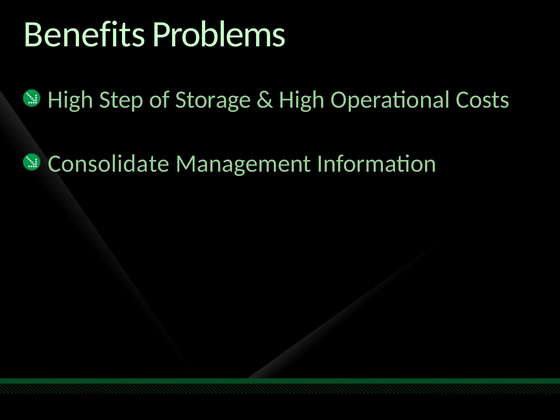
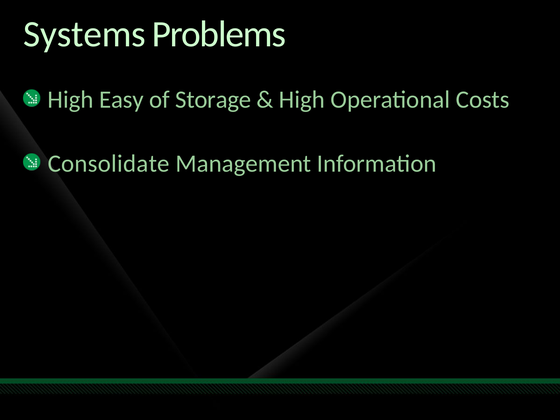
Benefits: Benefits -> Systems
Step: Step -> Easy
